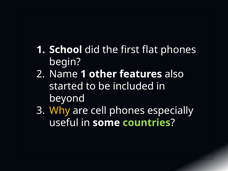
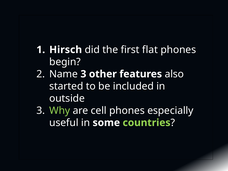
School: School -> Hirsch
Name 1: 1 -> 3
beyond: beyond -> outside
Why colour: yellow -> light green
